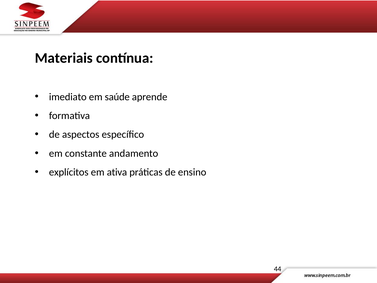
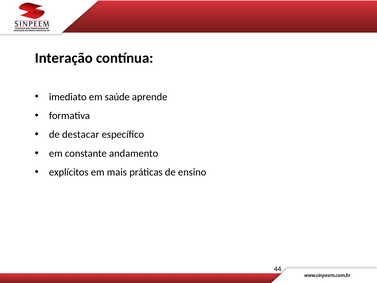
Materiais: Materiais -> Interação
aspectos: aspectos -> destacar
ativa: ativa -> mais
